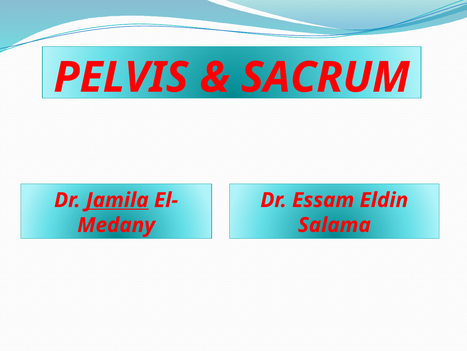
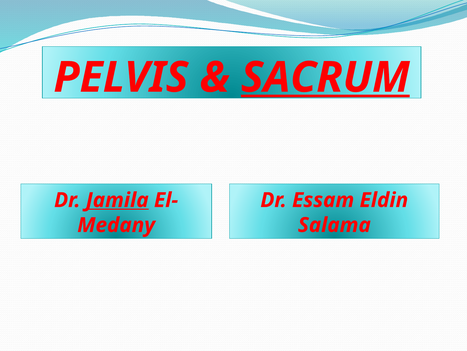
SACRUM underline: none -> present
